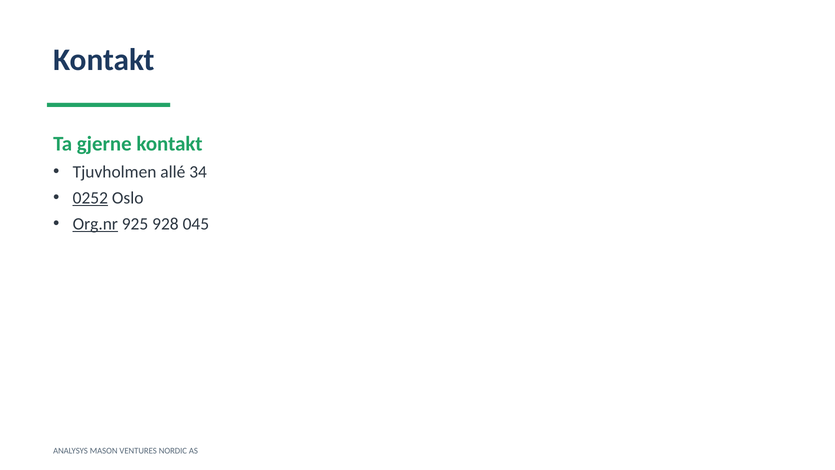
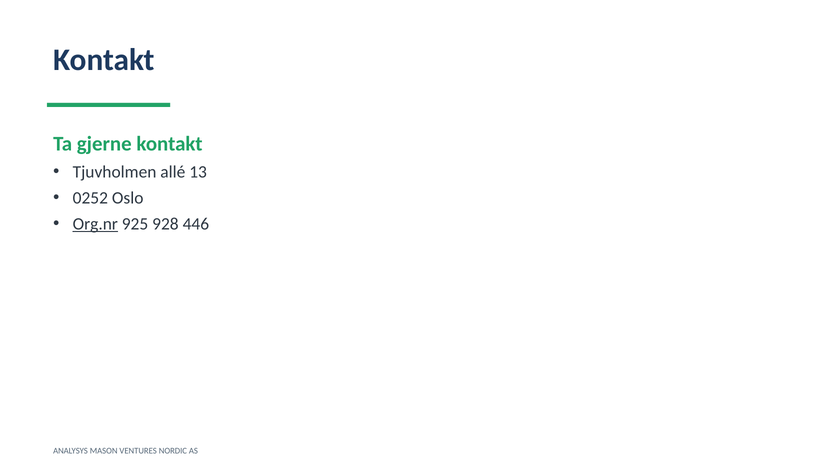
34: 34 -> 13
0252 underline: present -> none
045: 045 -> 446
